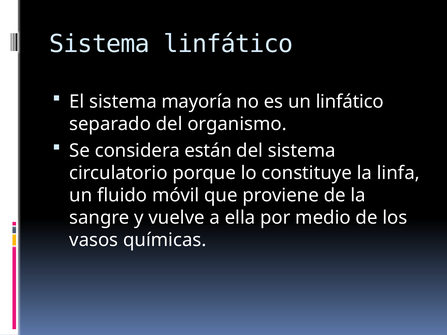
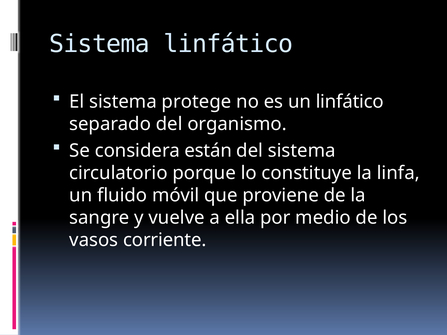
mayoría: mayoría -> protege
químicas: químicas -> corriente
